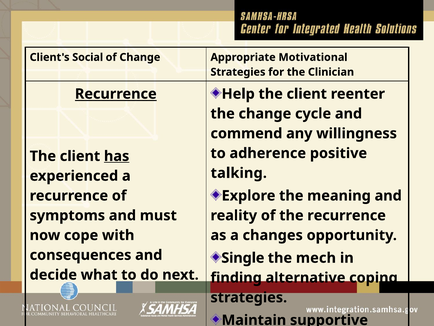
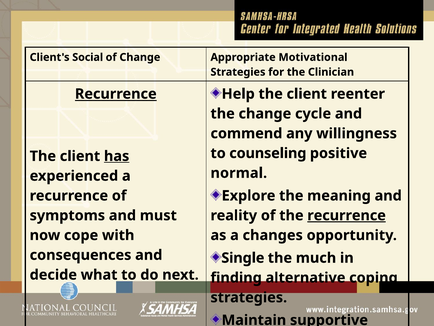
adherence: adherence -> counseling
talking: talking -> normal
recurrence at (347, 215) underline: none -> present
mech: mech -> much
